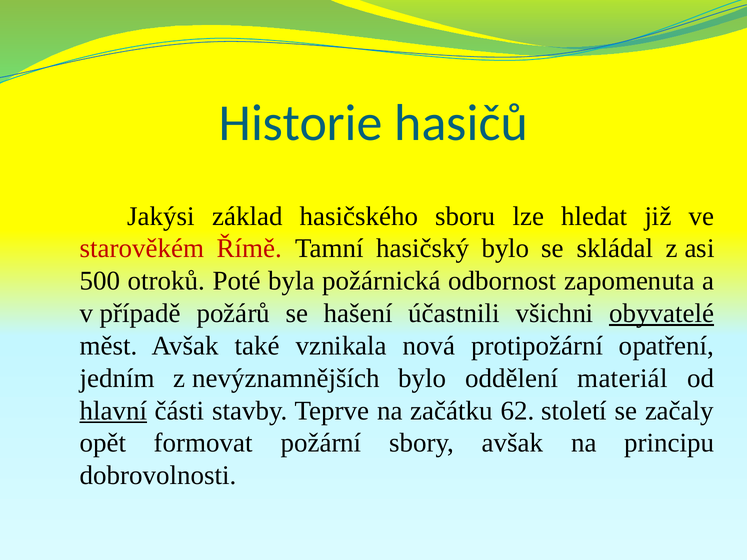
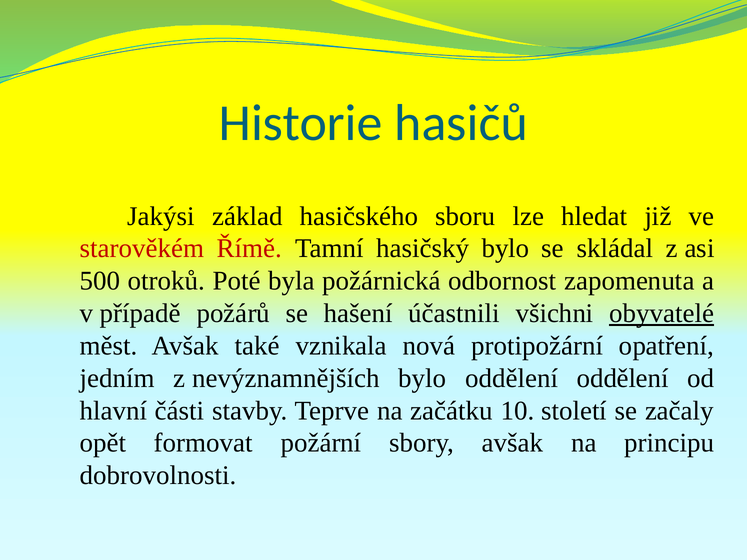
oddělení materiál: materiál -> oddělení
hlavní underline: present -> none
62: 62 -> 10
